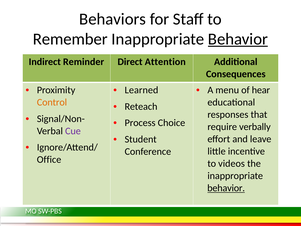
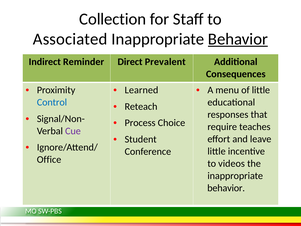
Behaviors: Behaviors -> Collection
Remember: Remember -> Associated
Attention: Attention -> Prevalent
of hear: hear -> little
Control colour: orange -> blue
verbally: verbally -> teaches
behavior at (226, 188) underline: present -> none
